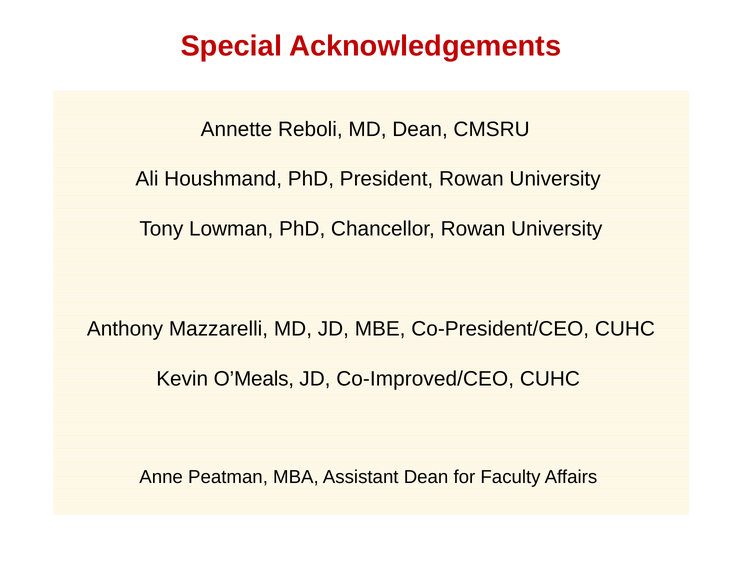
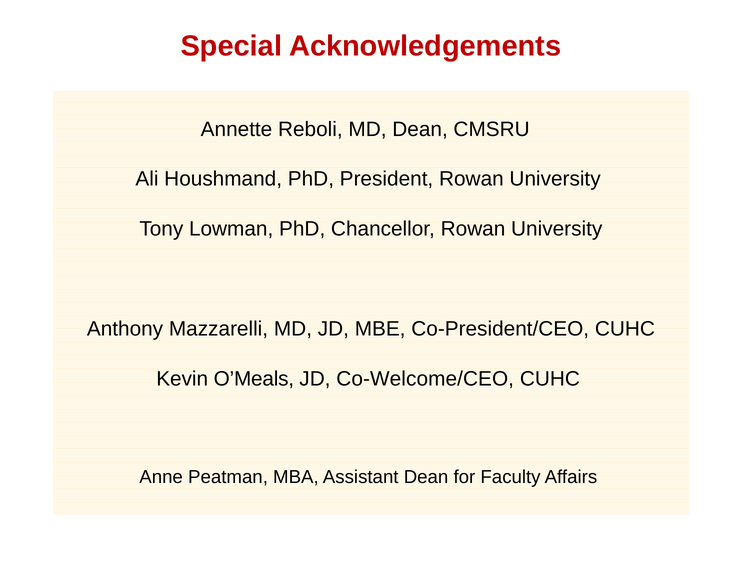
Co-Improved/CEO: Co-Improved/CEO -> Co-Welcome/CEO
